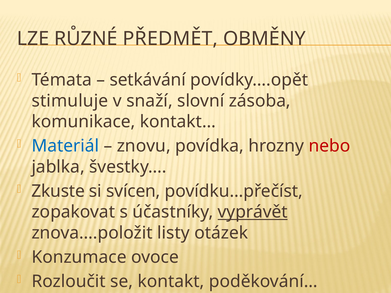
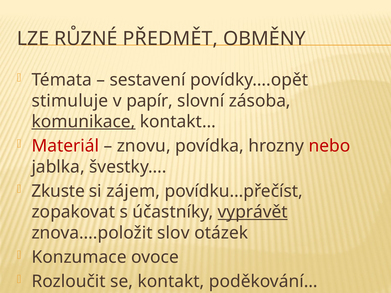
setkávání: setkávání -> sestavení
snaží: snaží -> papír
komunikace underline: none -> present
Materiál colour: blue -> red
svícen: svícen -> zájem
listy: listy -> slov
